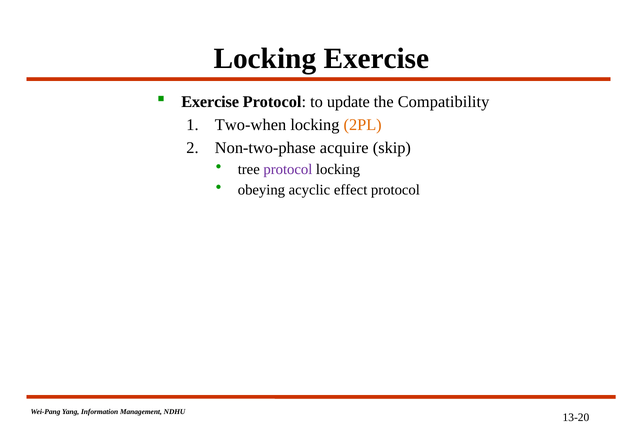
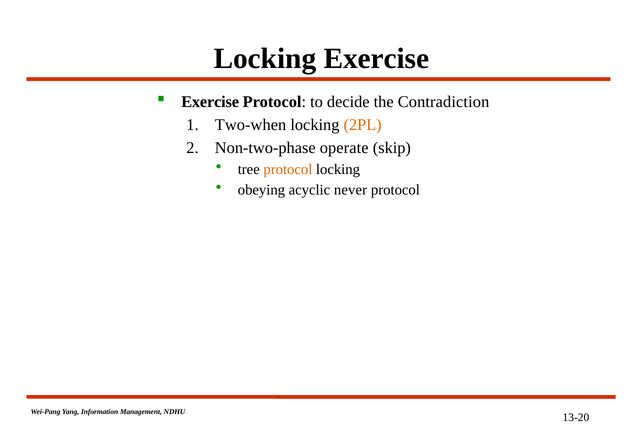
update: update -> decide
Compatibility: Compatibility -> Contradiction
acquire: acquire -> operate
protocol at (288, 169) colour: purple -> orange
effect: effect -> never
